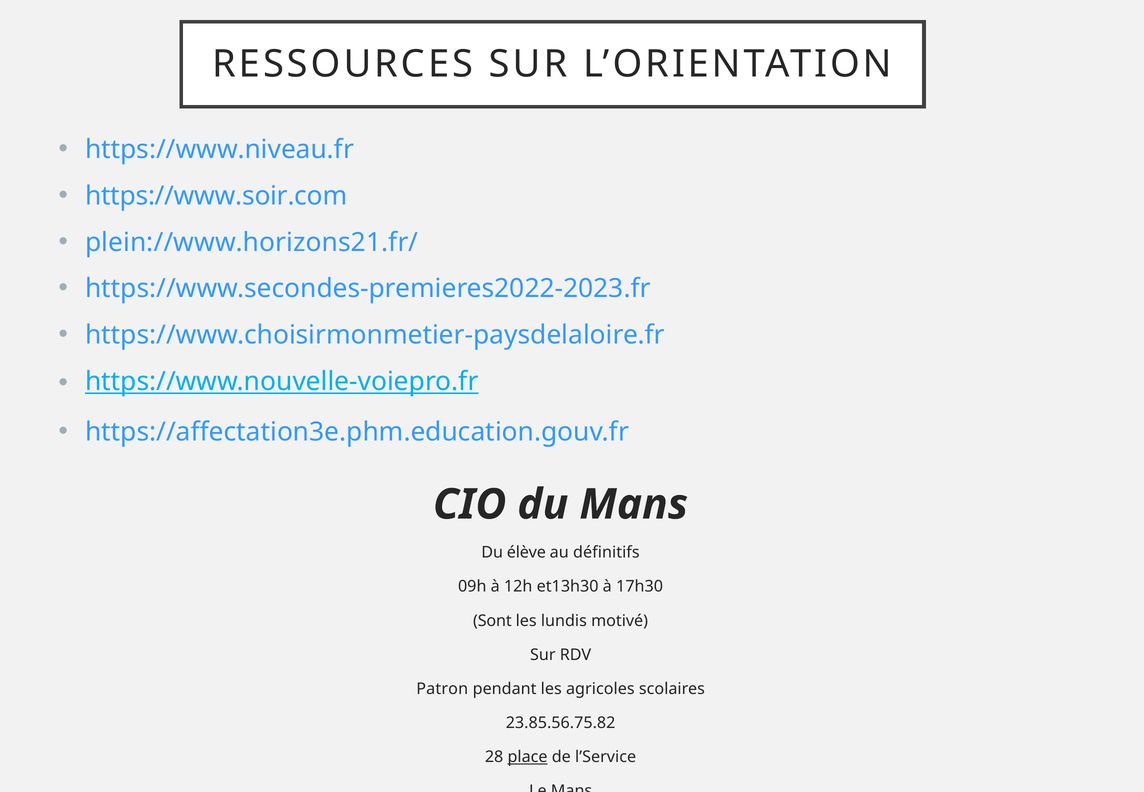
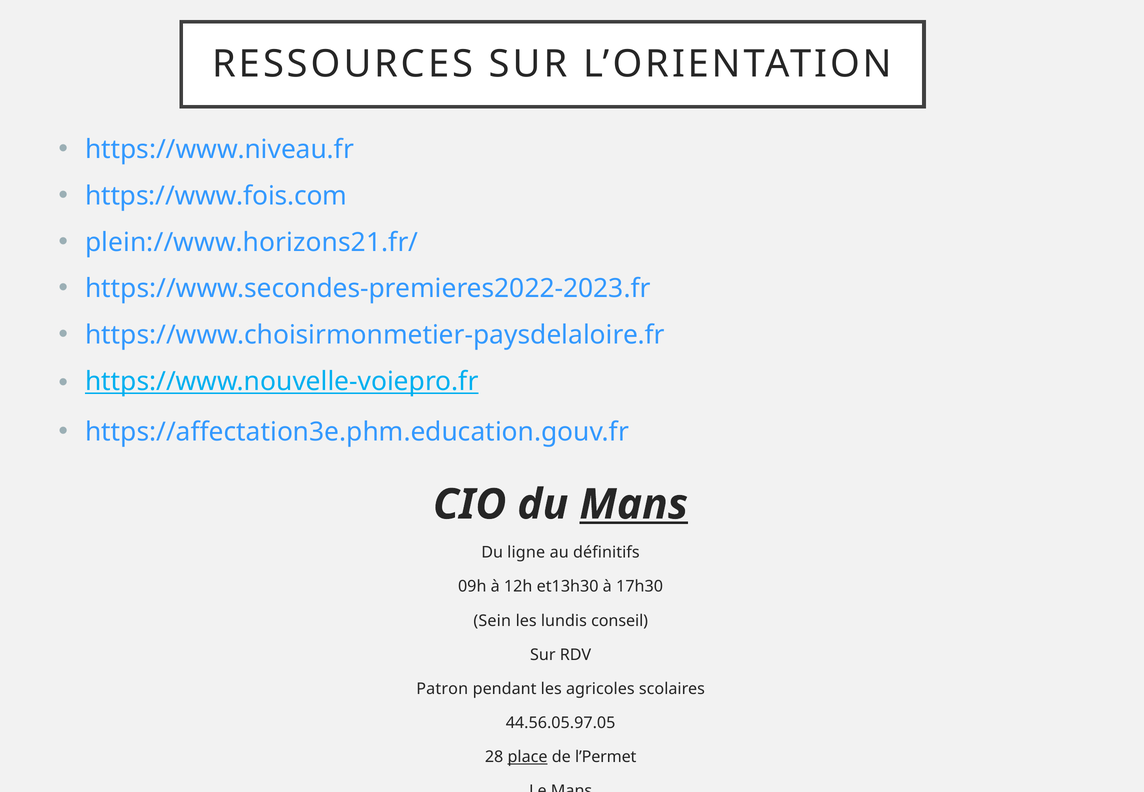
https://www.soir.com: https://www.soir.com -> https://www.fois.com
Mans at (634, 505) underline: none -> present
élève: élève -> ligne
Sont: Sont -> Sein
motivé: motivé -> conseil
23.85.56.75.82: 23.85.56.75.82 -> 44.56.05.97.05
l’Service: l’Service -> l’Permet
